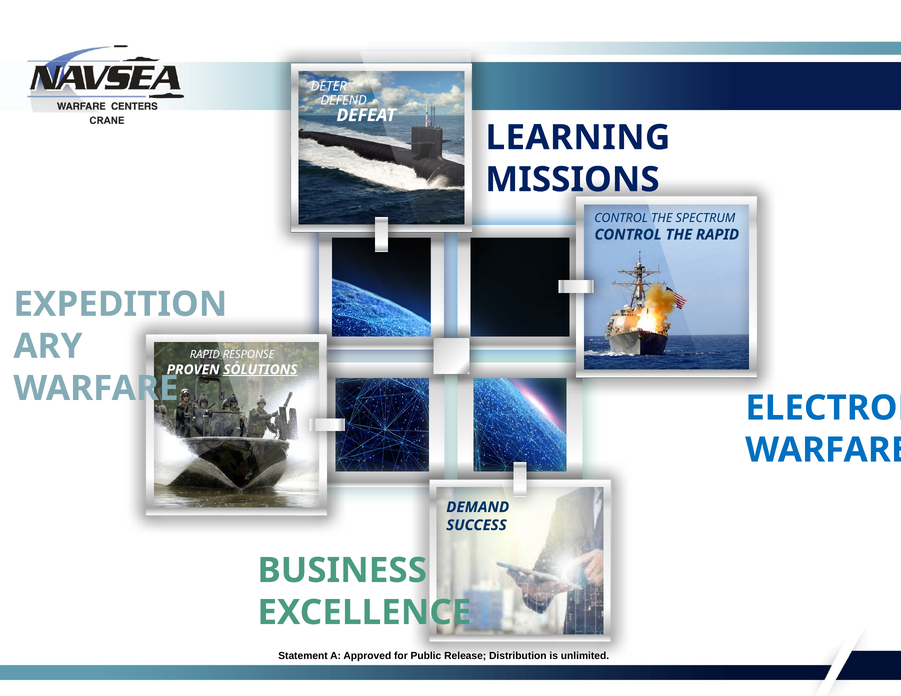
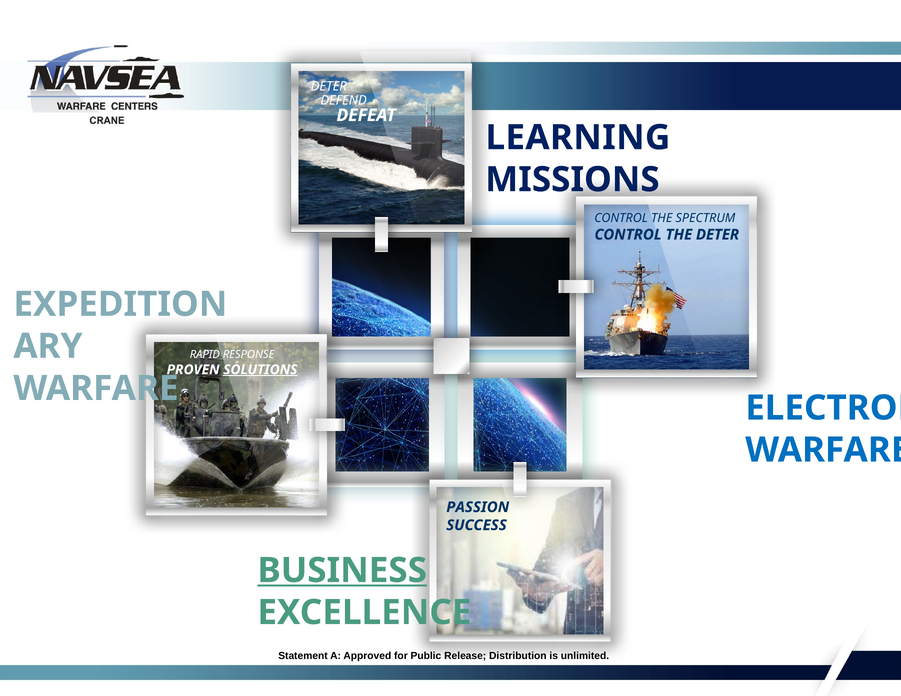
THE RAPID: RAPID -> DETER
DEMAND: DEMAND -> PASSION
BUSINESS underline: none -> present
